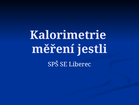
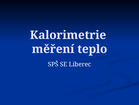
jestli: jestli -> teplo
